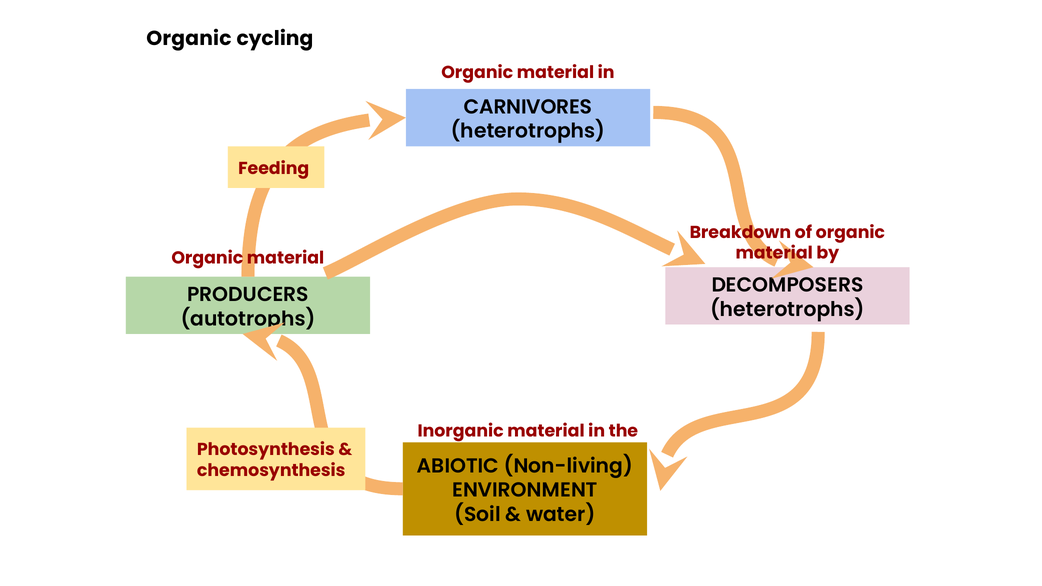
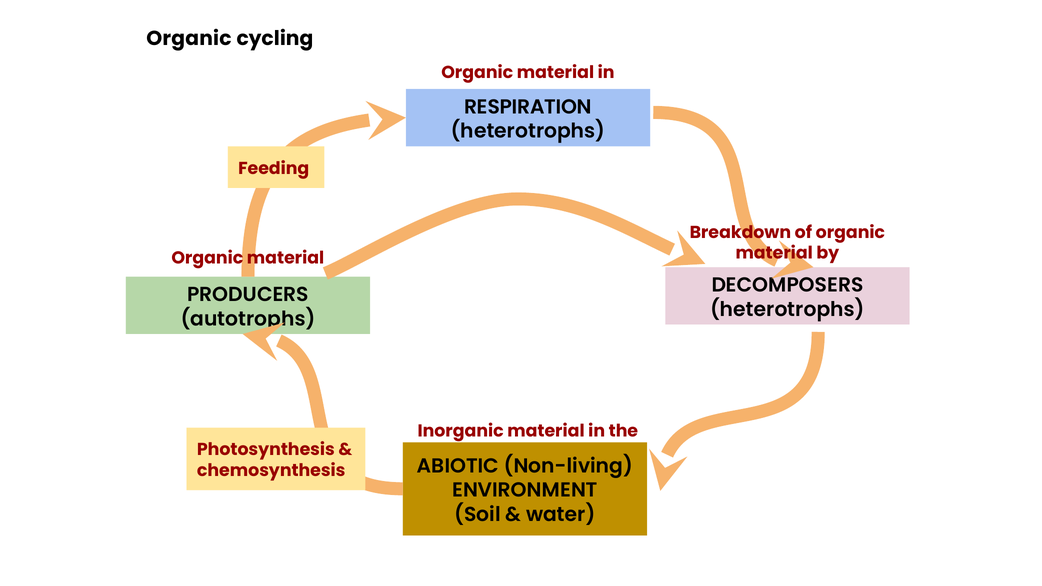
CARNIVORES: CARNIVORES -> RESPIRATION
